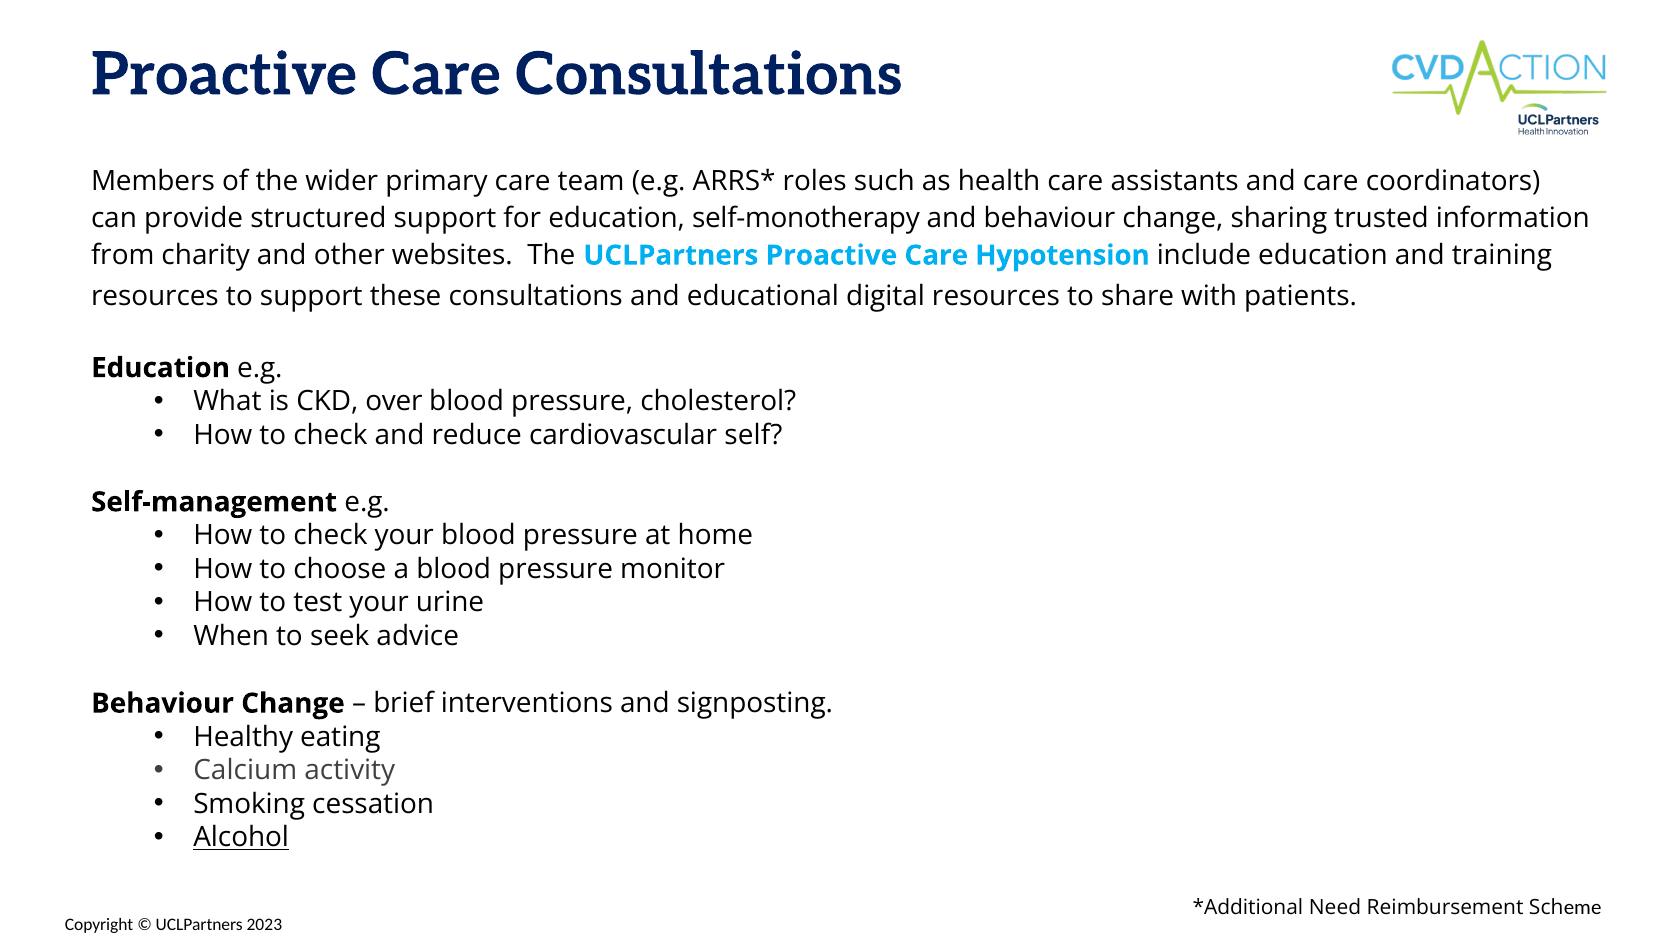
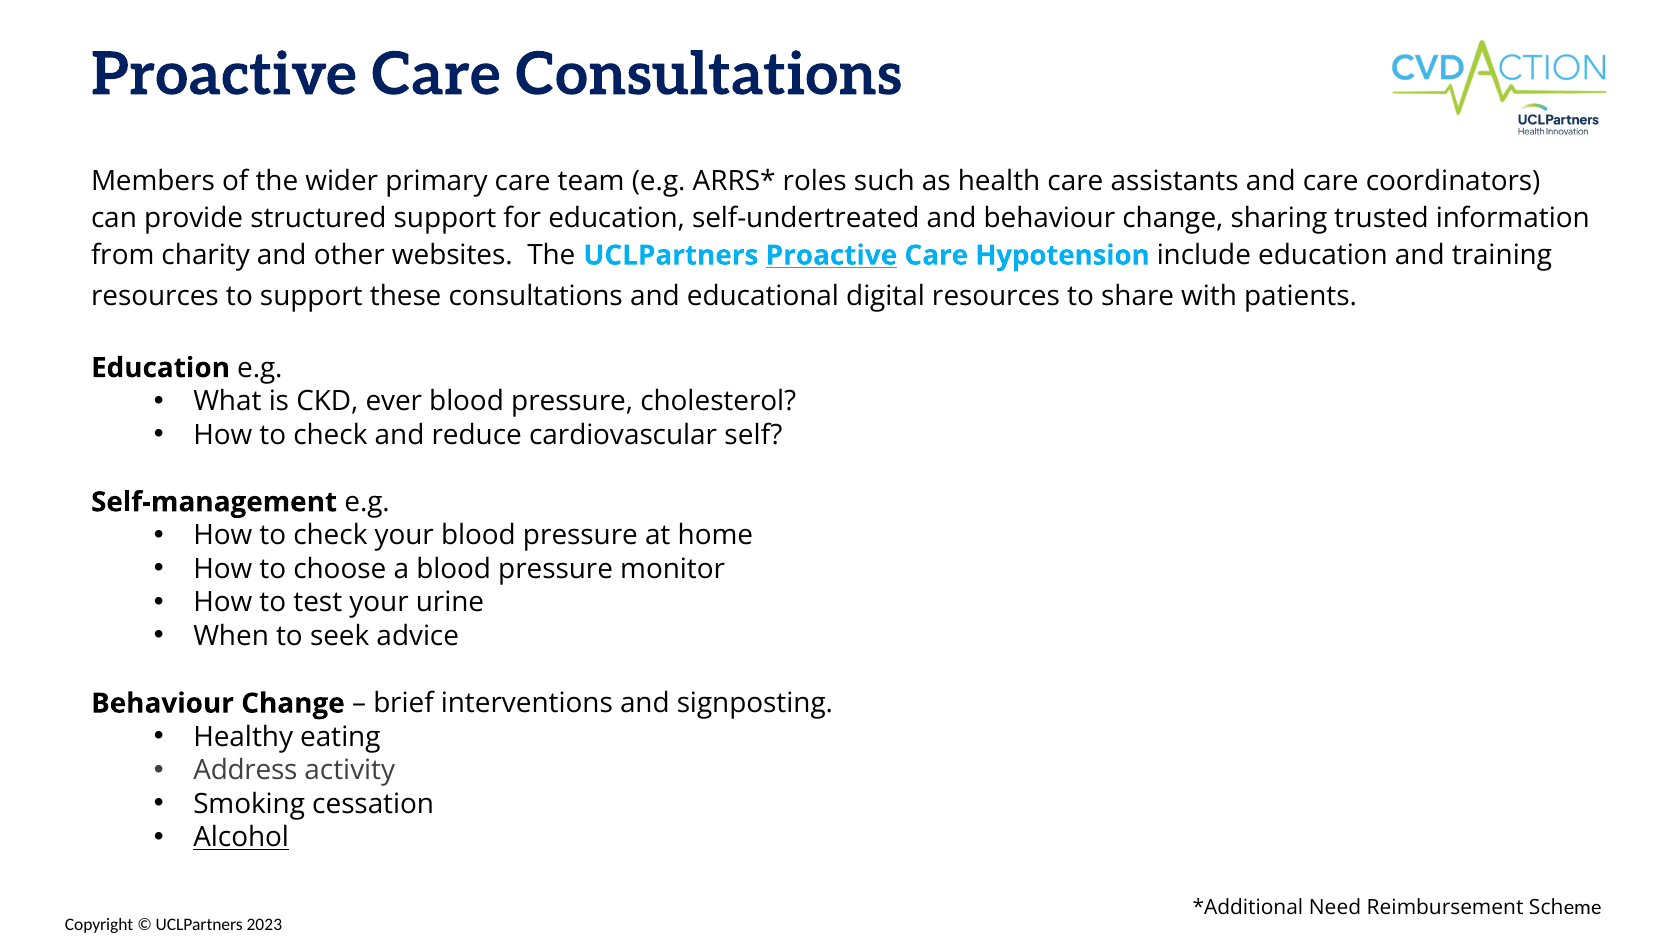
self-monotherapy: self-monotherapy -> self-undertreated
Proactive at (831, 256) underline: none -> present
over: over -> ever
Calcium: Calcium -> Address
